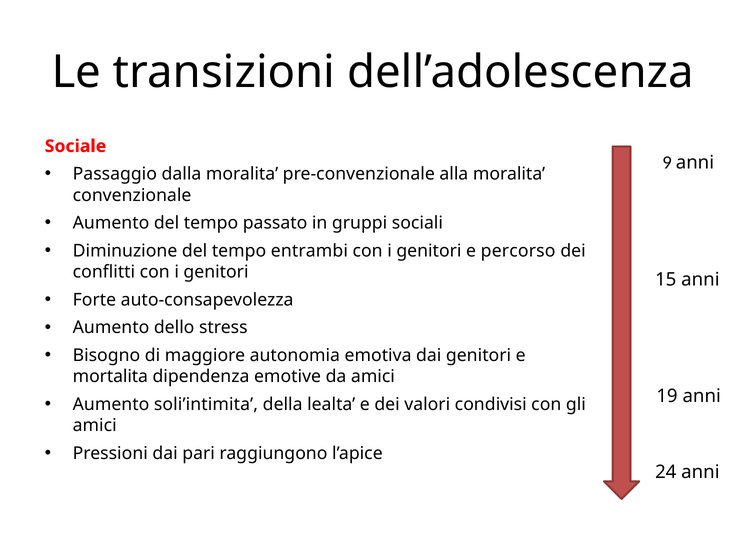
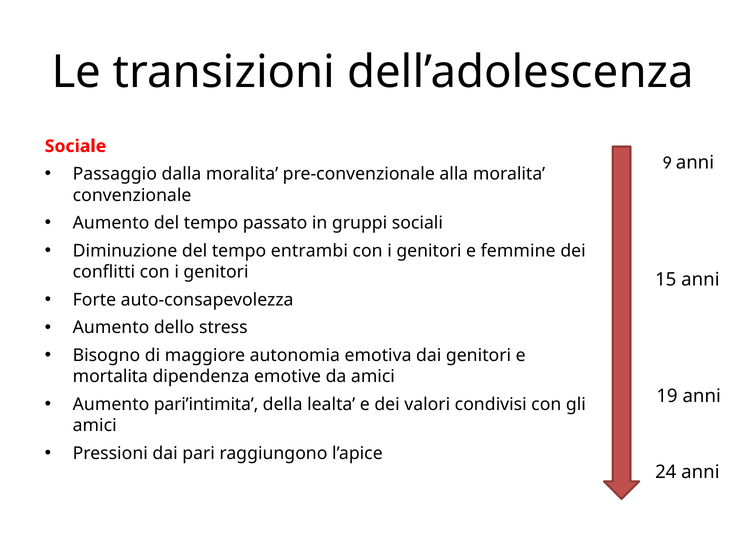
percorso: percorso -> femmine
soli’intimita: soli’intimita -> pari’intimita
